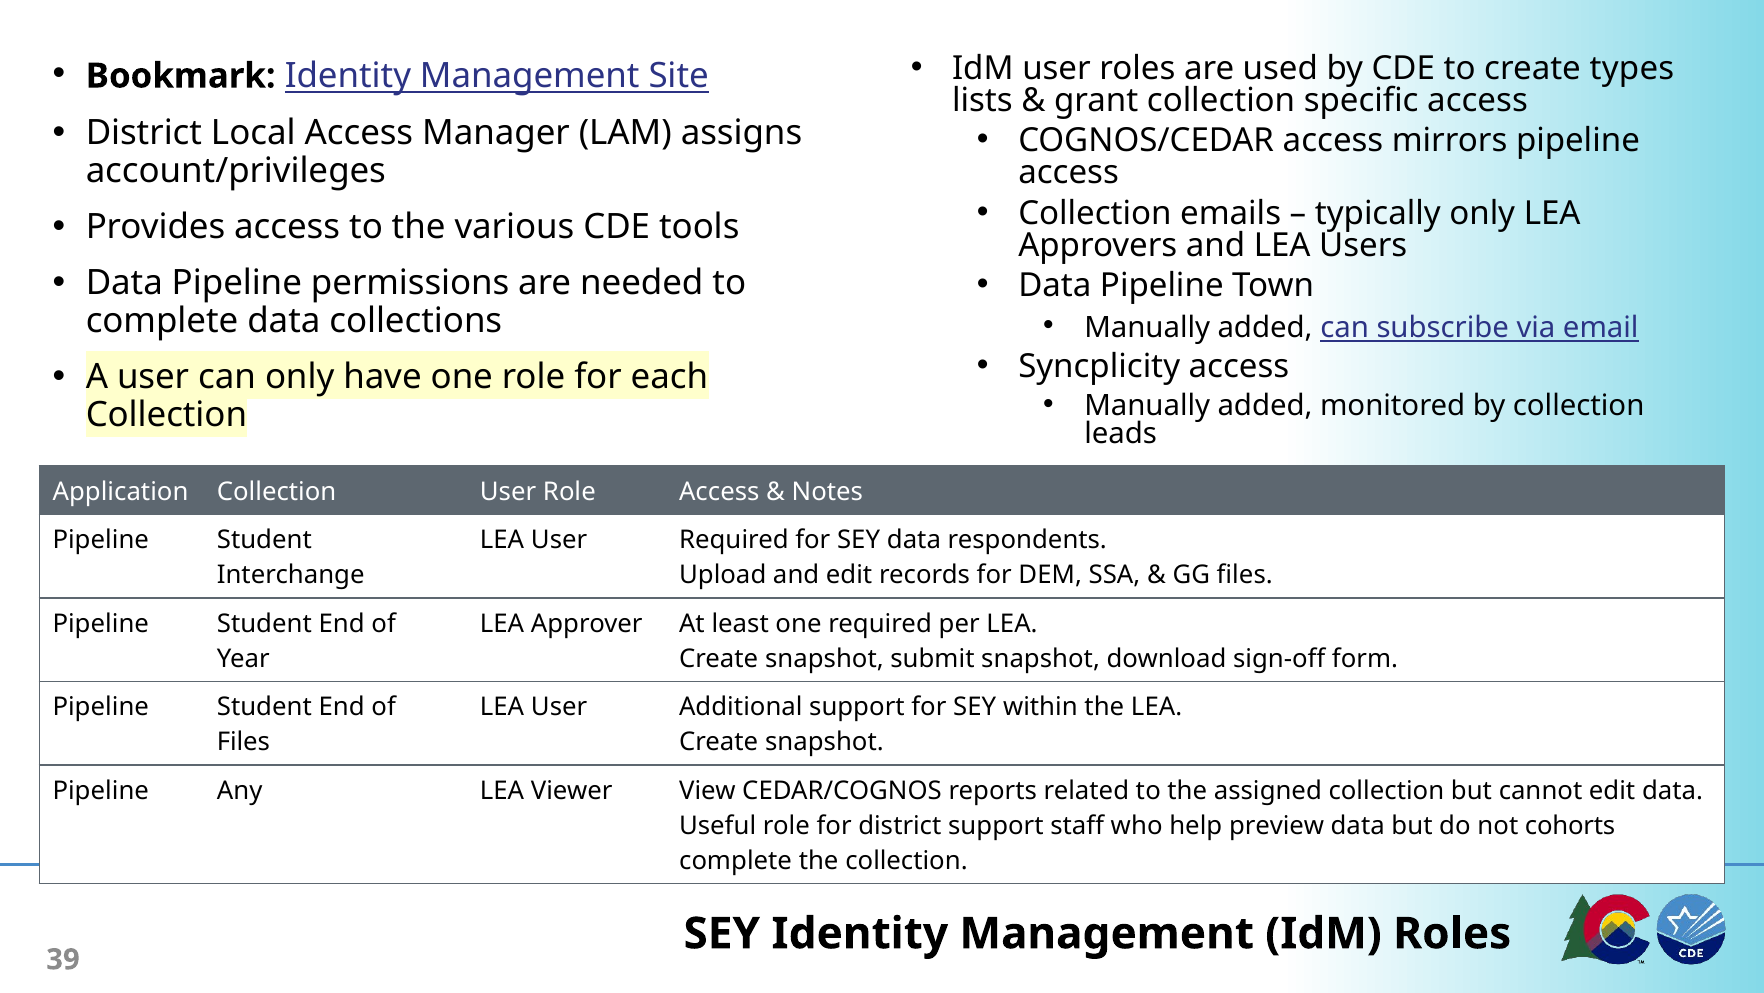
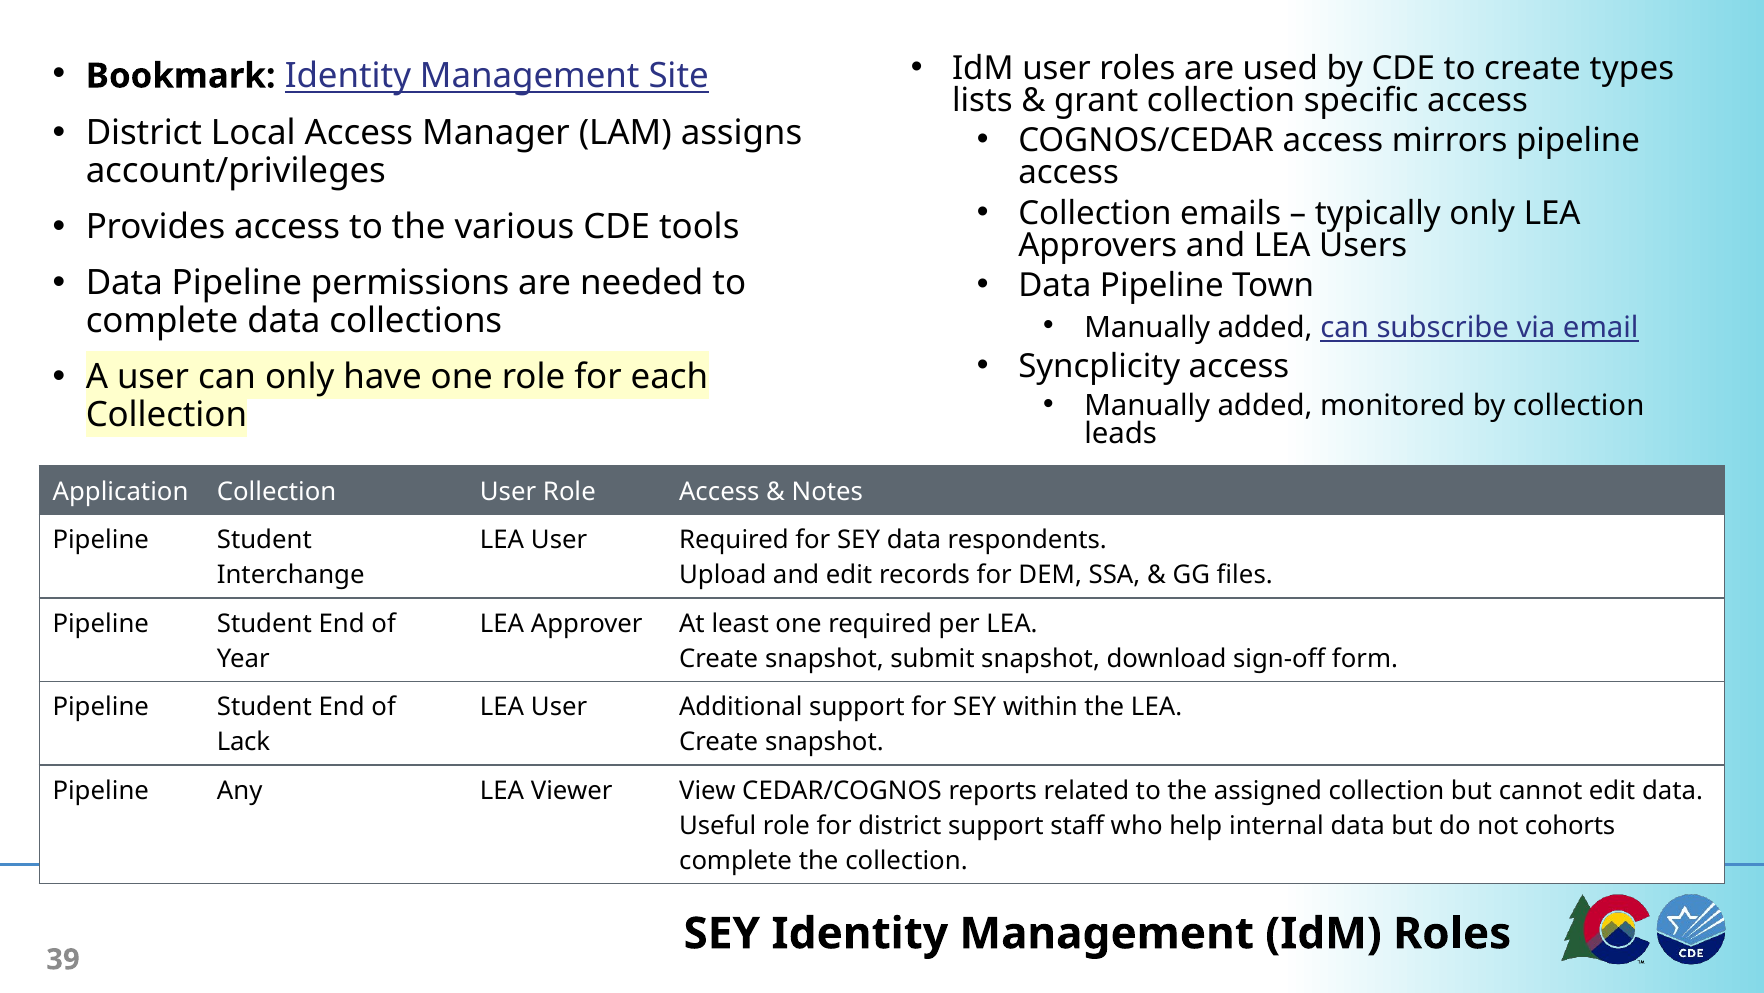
Files at (243, 742): Files -> Lack
preview: preview -> internal
